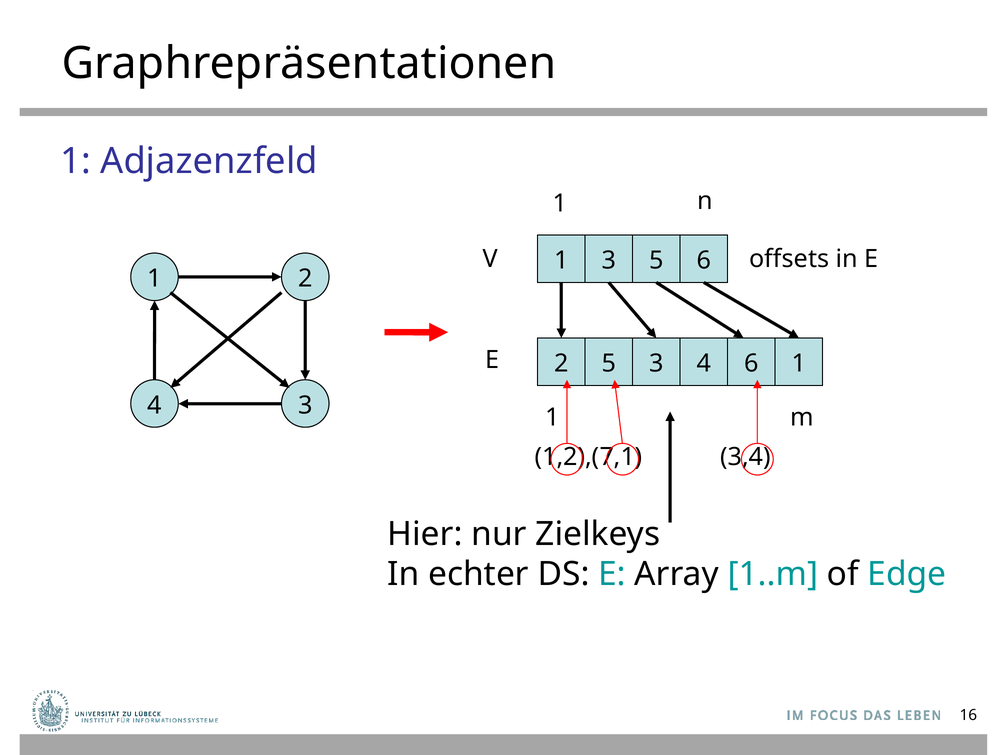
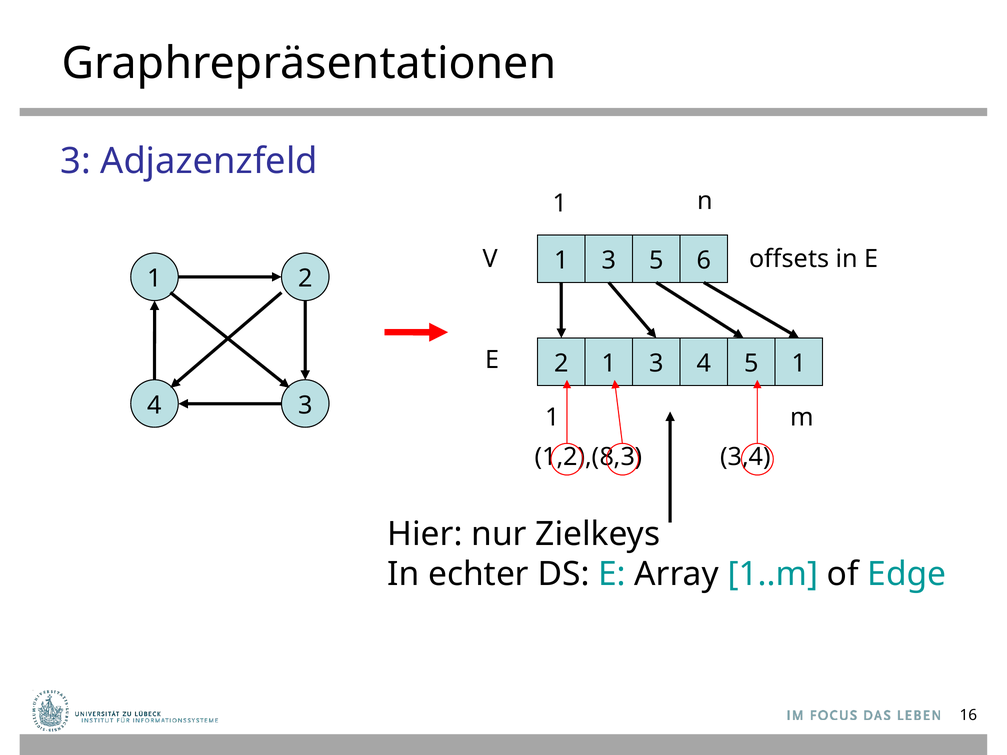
1 at (76, 161): 1 -> 3
2 5: 5 -> 1
4 6: 6 -> 5
1,2),(7,1: 1,2),(7,1 -> 1,2),(8,3
